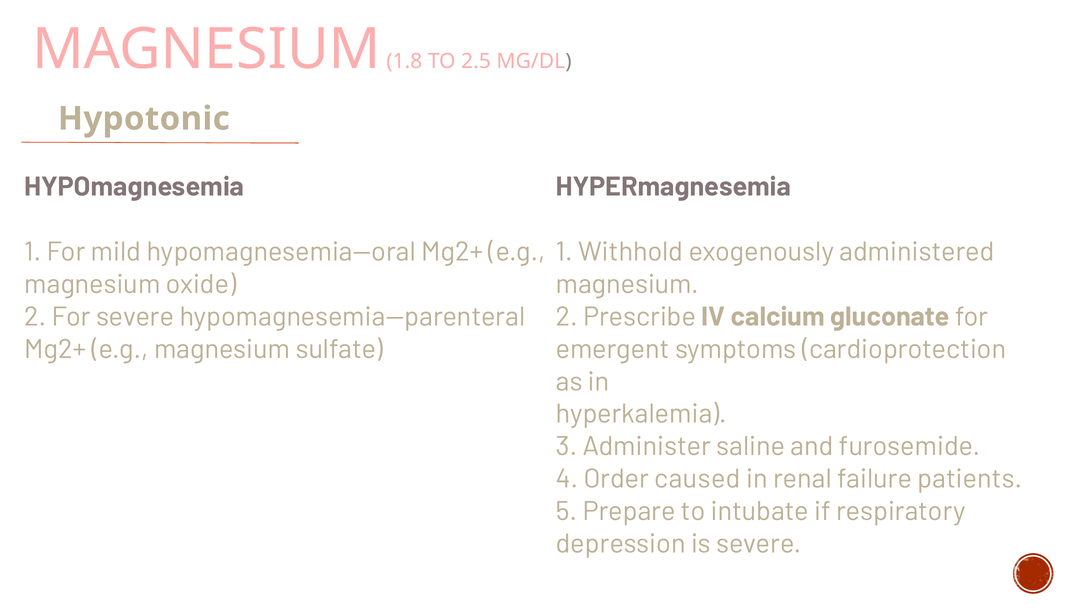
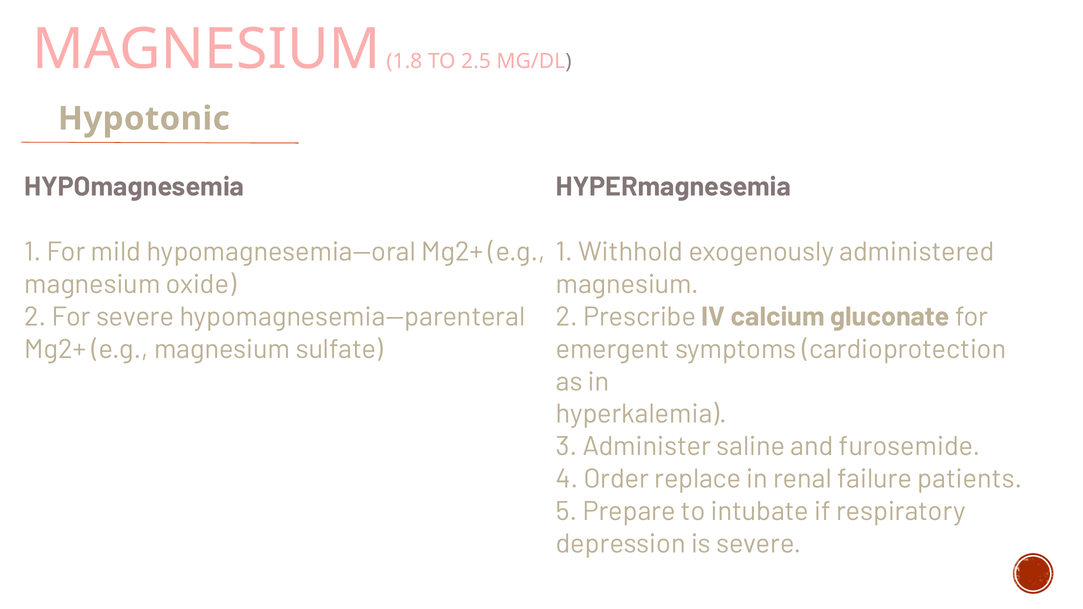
caused: caused -> replace
